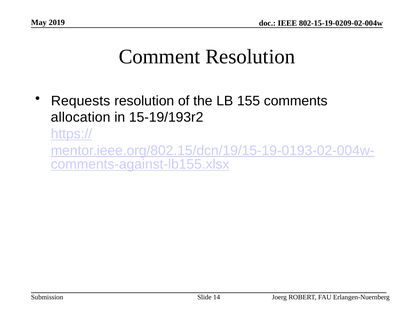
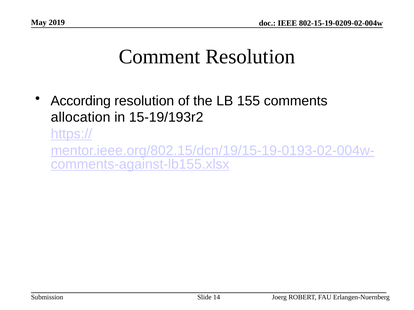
Requests: Requests -> According
